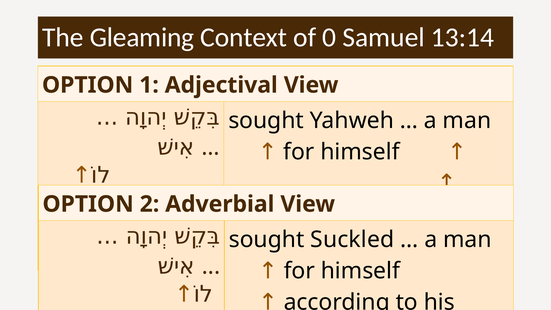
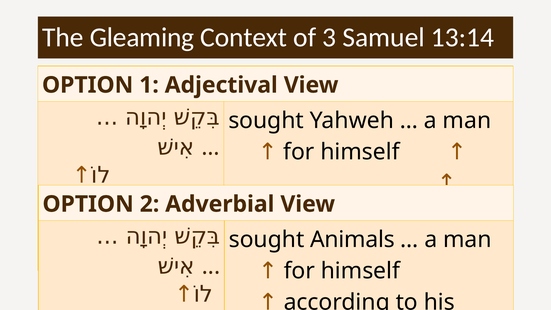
0: 0 -> 3
Suckled: Suckled -> Animals
